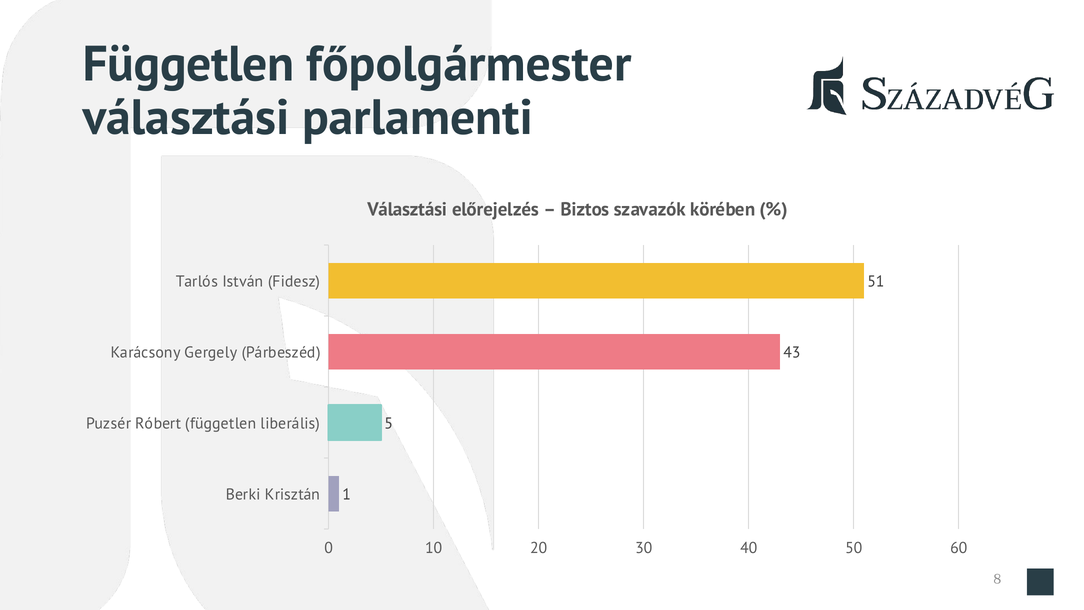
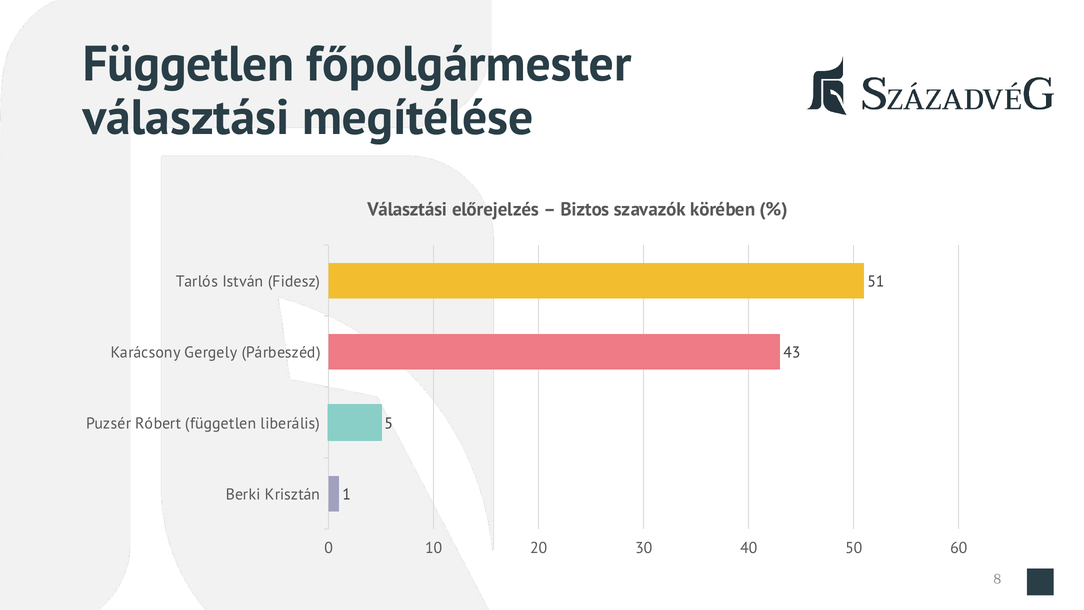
parlamenti: parlamenti -> megítélése
